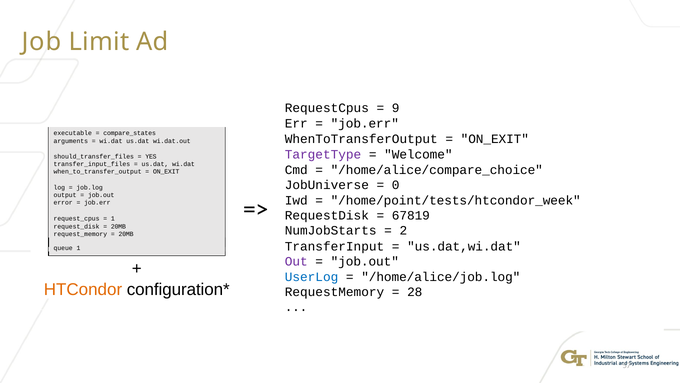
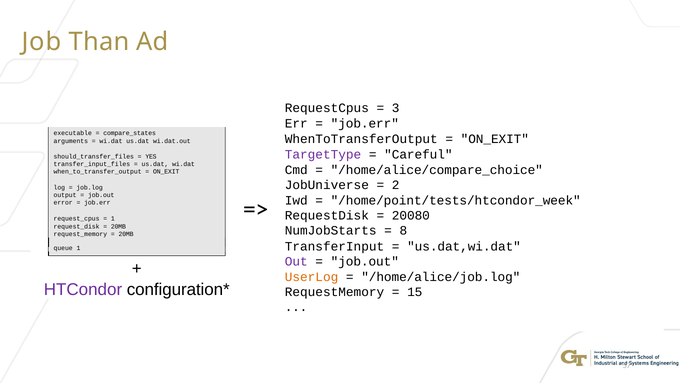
Limit: Limit -> Than
9: 9 -> 3
Welcome: Welcome -> Careful
0: 0 -> 2
67819: 67819 -> 20080
2: 2 -> 8
UserLog colour: blue -> orange
HTCondor colour: orange -> purple
28: 28 -> 15
